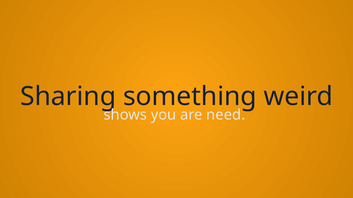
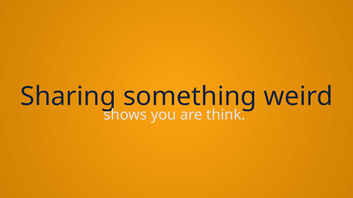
need: need -> think
